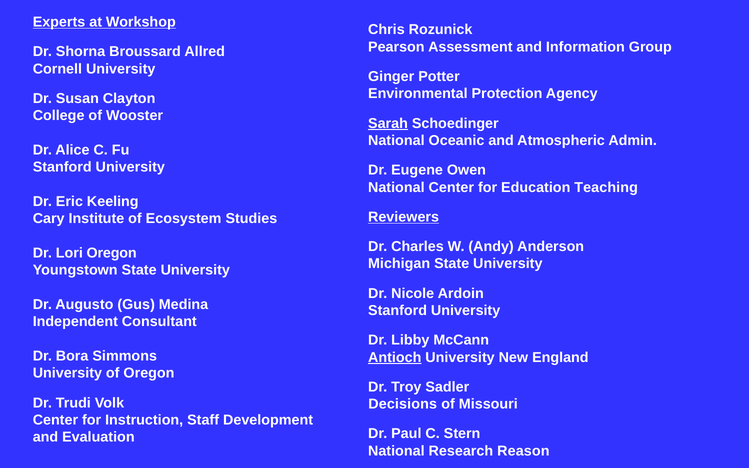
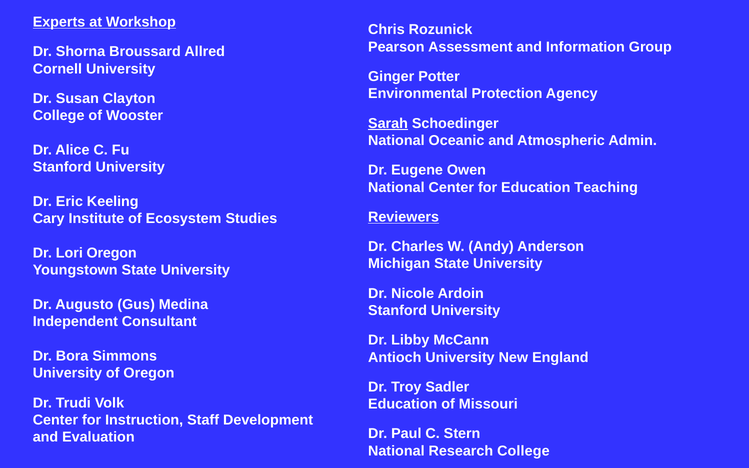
Antioch underline: present -> none
Decisions at (403, 404): Decisions -> Education
Research Reason: Reason -> College
